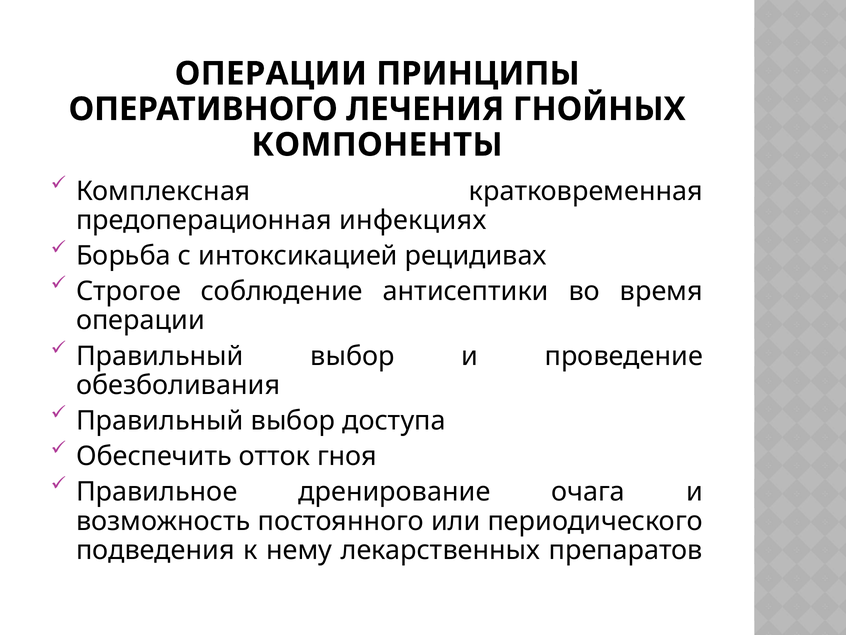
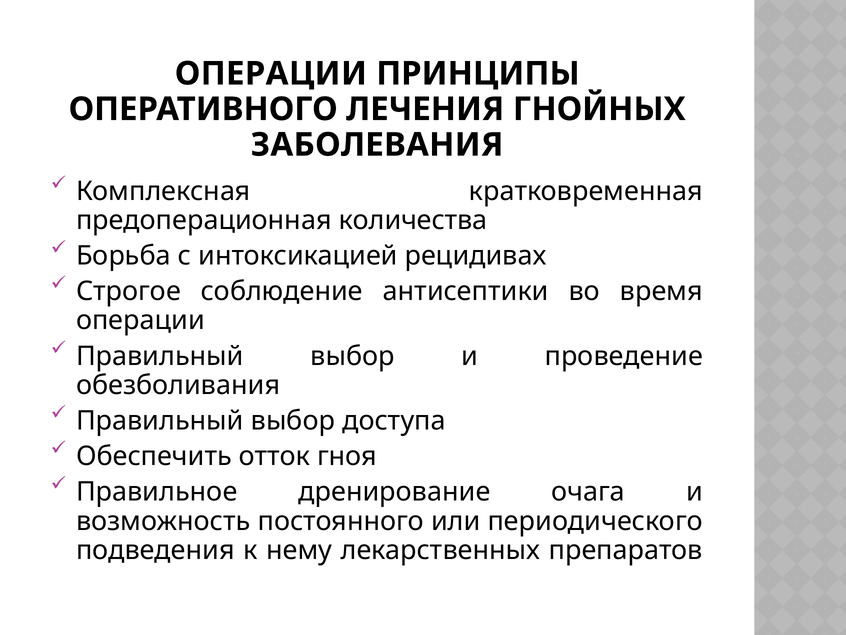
КОМПОНЕНТЫ: КОМПОНЕНТЫ -> ЗАБОЛЕВАНИЯ
инфекциях: инфекциях -> количества
